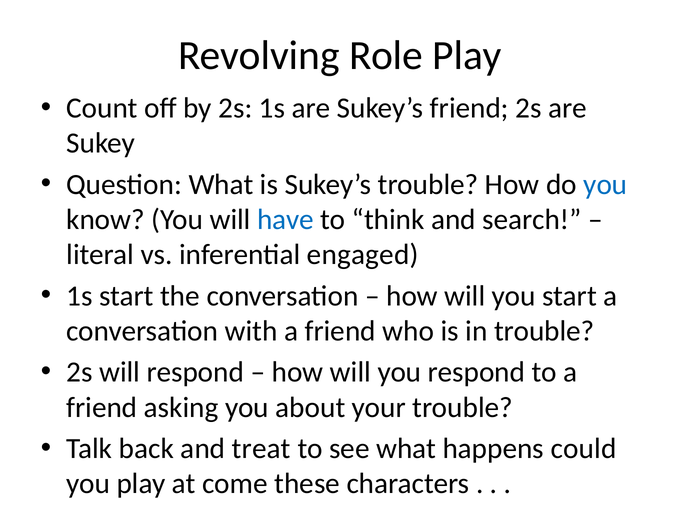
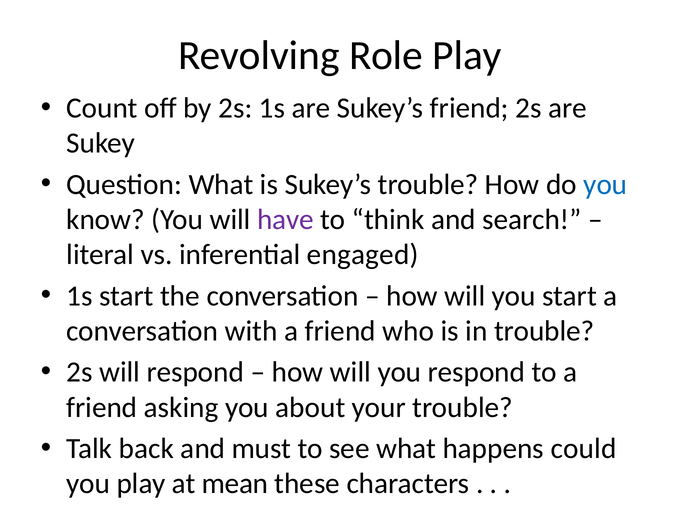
have colour: blue -> purple
treat: treat -> must
come: come -> mean
